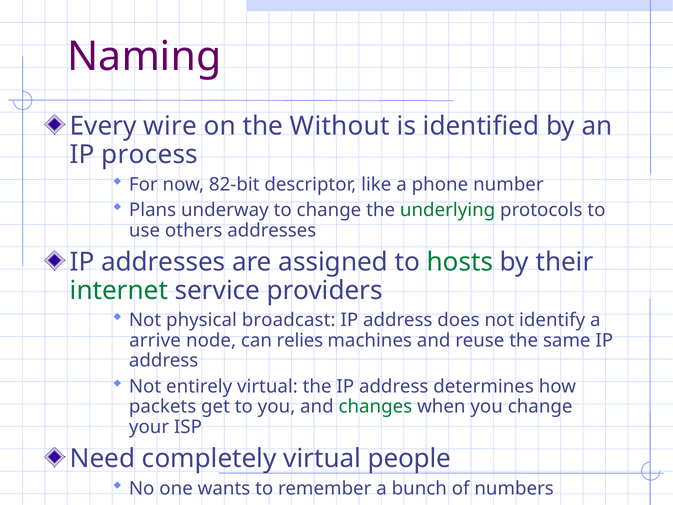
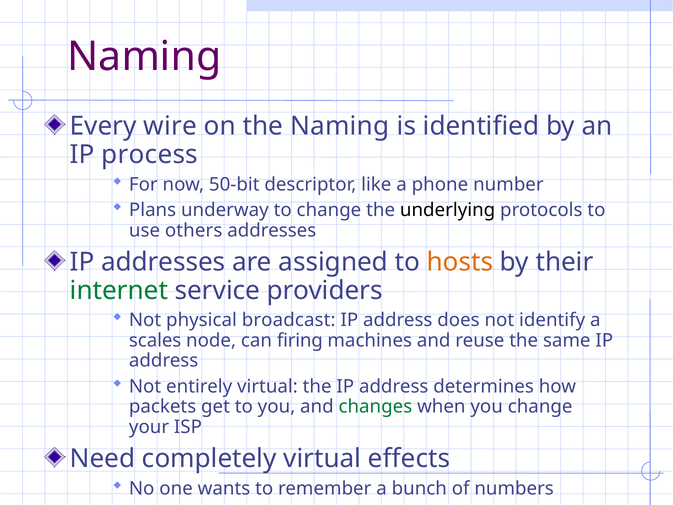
the Without: Without -> Naming
82-bit: 82-bit -> 50-bit
underlying colour: green -> black
hosts colour: green -> orange
arrive: arrive -> scales
relies: relies -> firing
people: people -> effects
